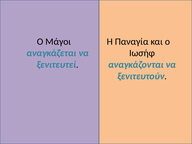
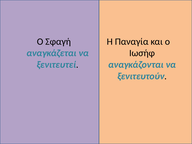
Μάγοι: Μάγοι -> Σφαγή
